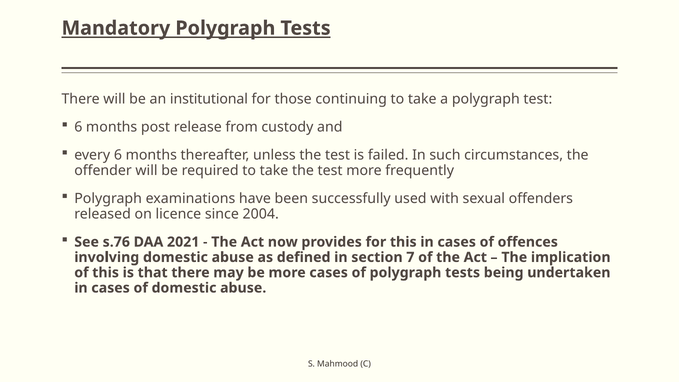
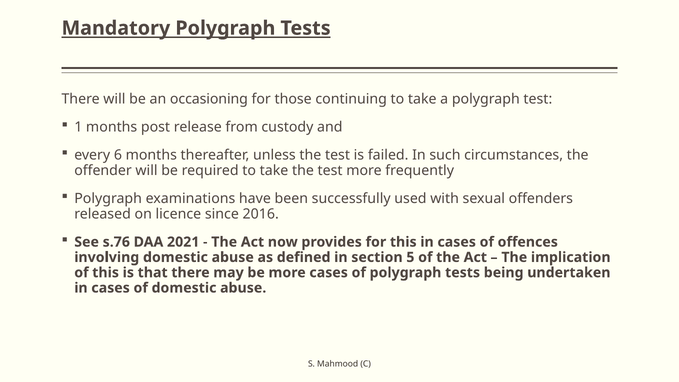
institutional: institutional -> occasioning
6 at (78, 127): 6 -> 1
2004: 2004 -> 2016
7: 7 -> 5
